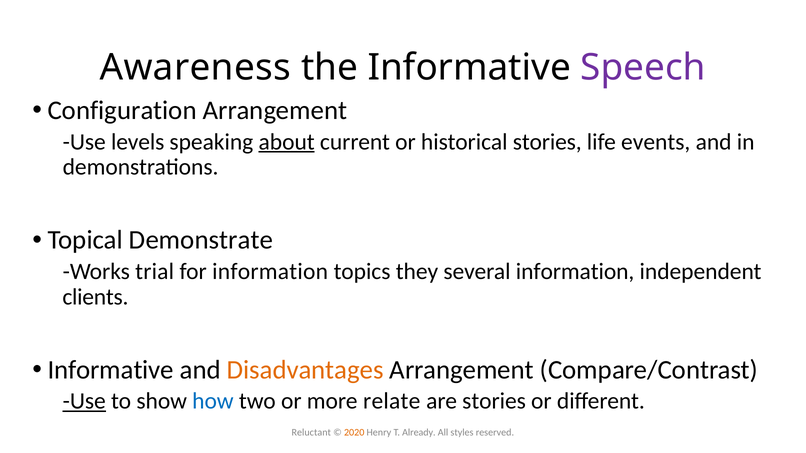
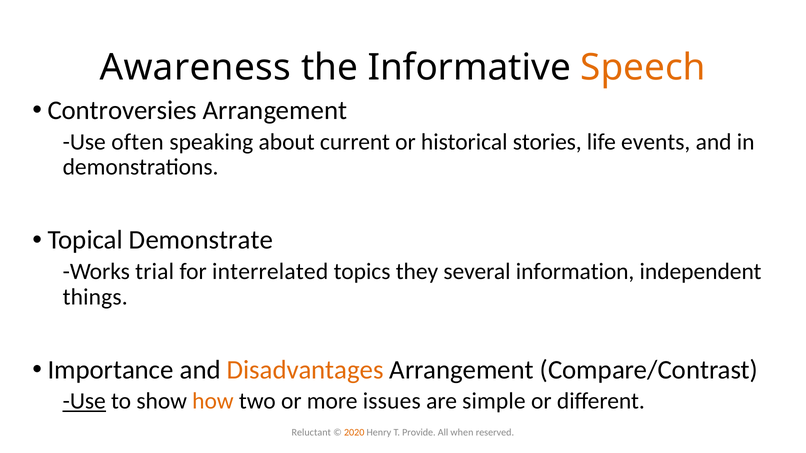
Speech colour: purple -> orange
Configuration: Configuration -> Controversies
levels: levels -> often
about underline: present -> none
for information: information -> interrelated
clients: clients -> things
Informative at (111, 370): Informative -> Importance
how colour: blue -> orange
relate: relate -> issues
are stories: stories -> simple
Already: Already -> Provide
styles: styles -> when
